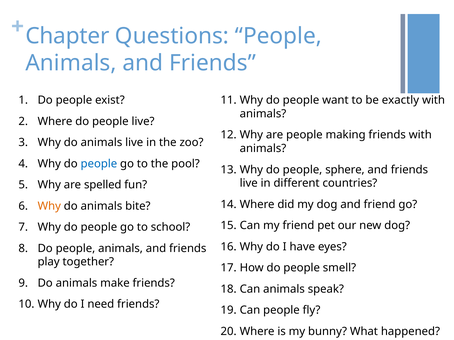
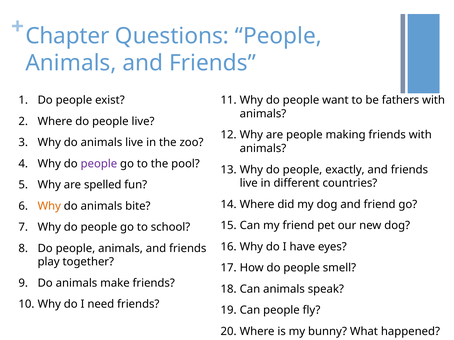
exactly: exactly -> fathers
people at (99, 164) colour: blue -> purple
sphere: sphere -> exactly
